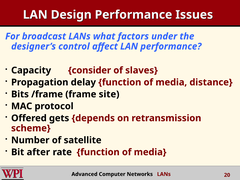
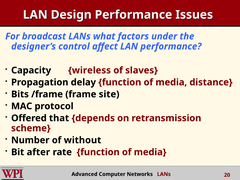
consider: consider -> wireless
gets: gets -> that
satellite: satellite -> without
